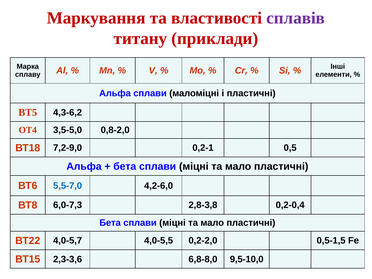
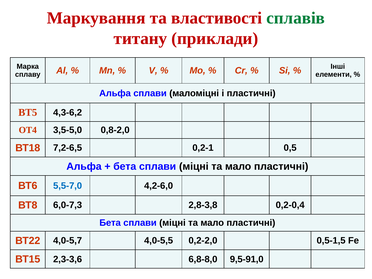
сплавів colour: purple -> green
7,2-9,0: 7,2-9,0 -> 7,2-6,5
9,5-10,0: 9,5-10,0 -> 9,5-91,0
